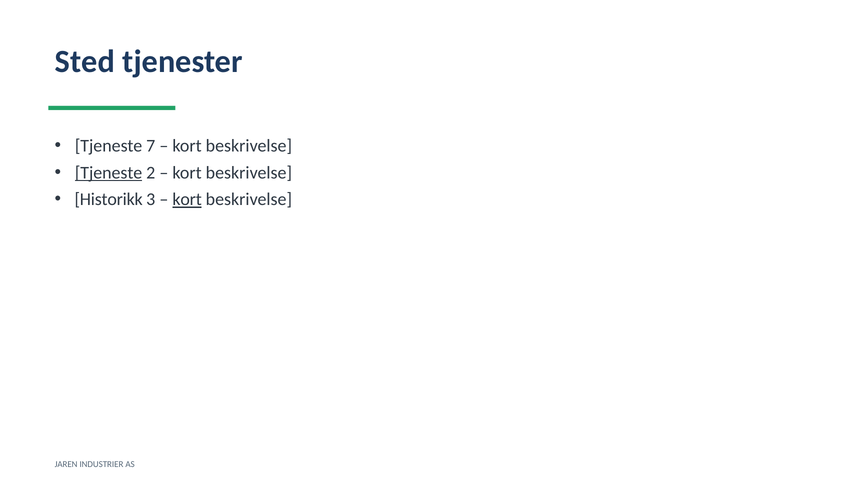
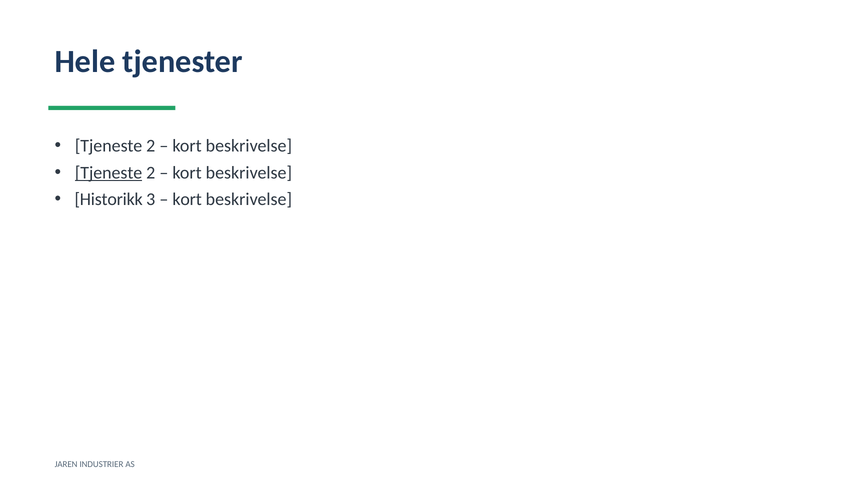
Sted: Sted -> Hele
7 at (151, 146): 7 -> 2
kort at (187, 199) underline: present -> none
